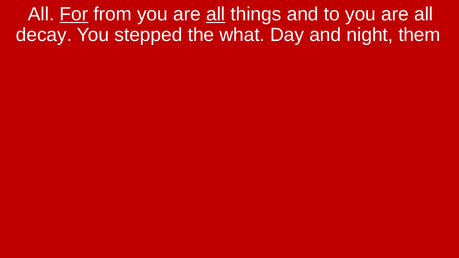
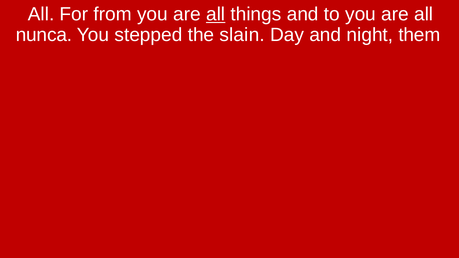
For underline: present -> none
decay: decay -> nunca
what: what -> slain
